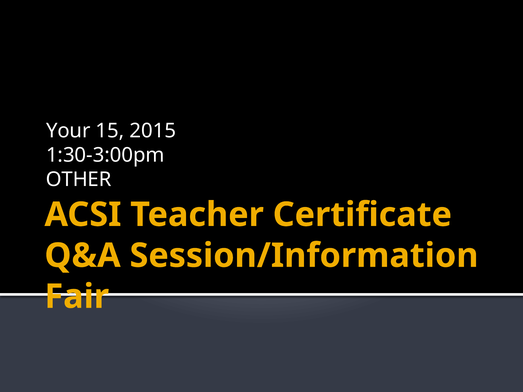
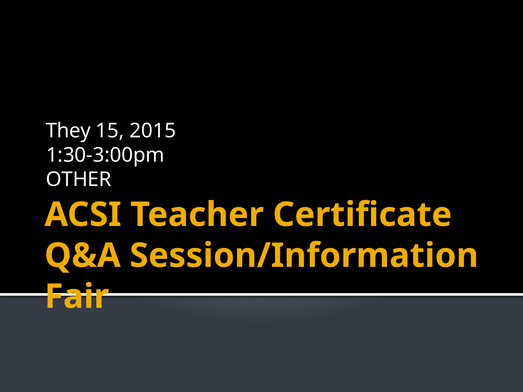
Your: Your -> They
